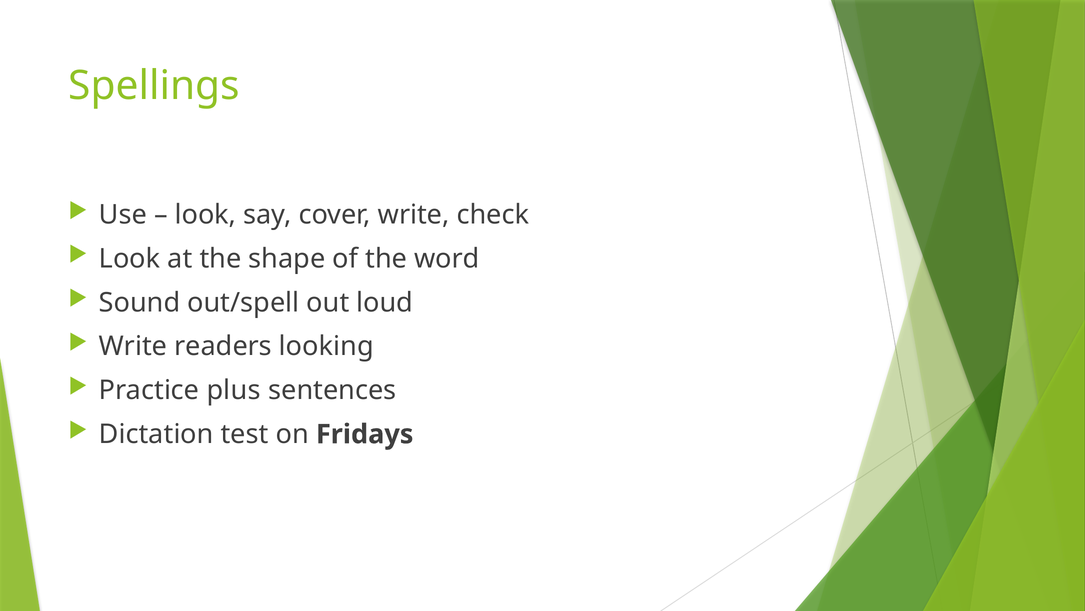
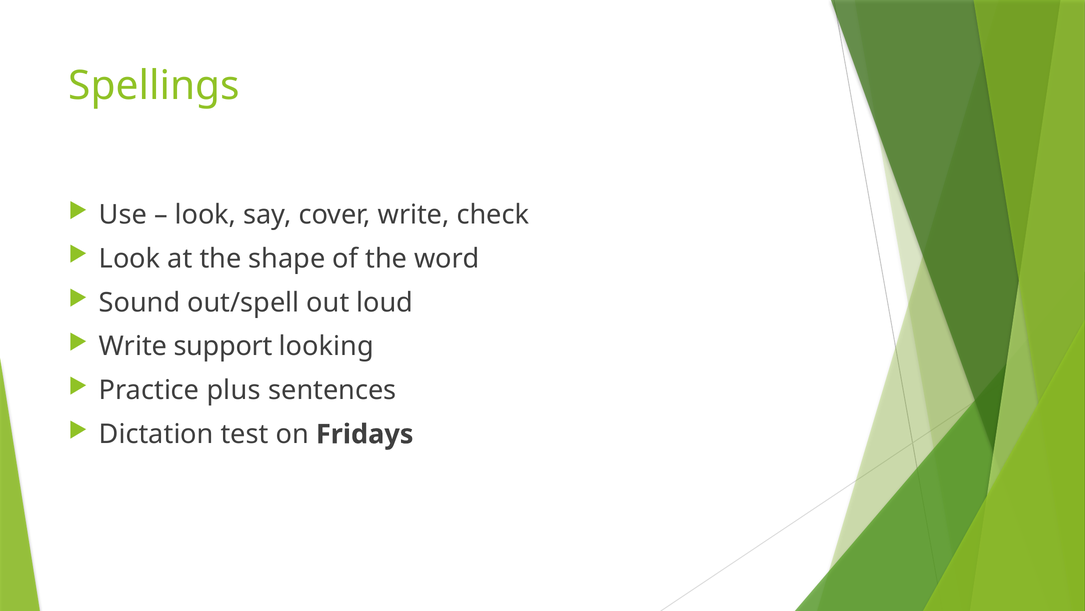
readers: readers -> support
